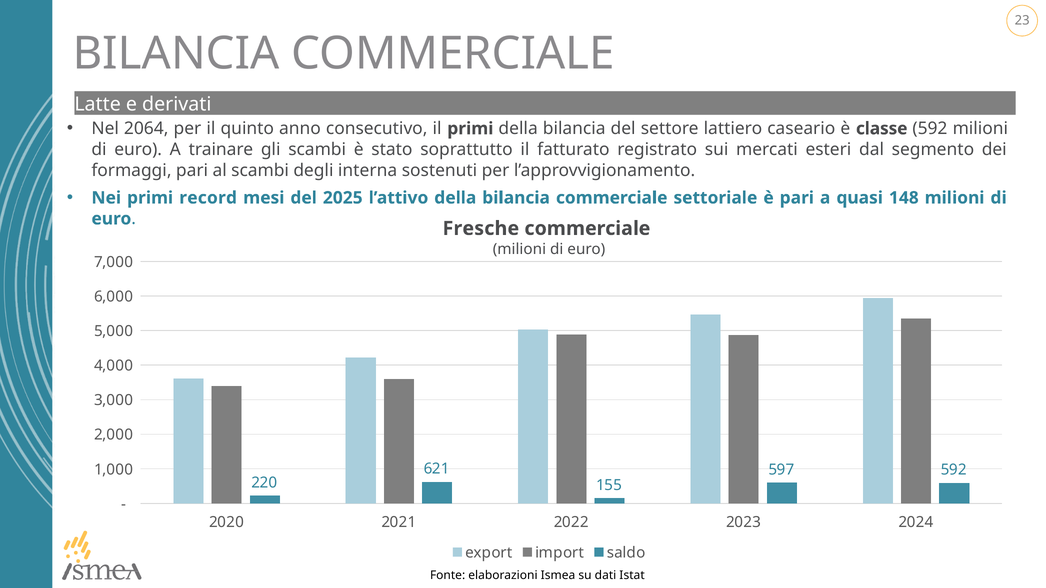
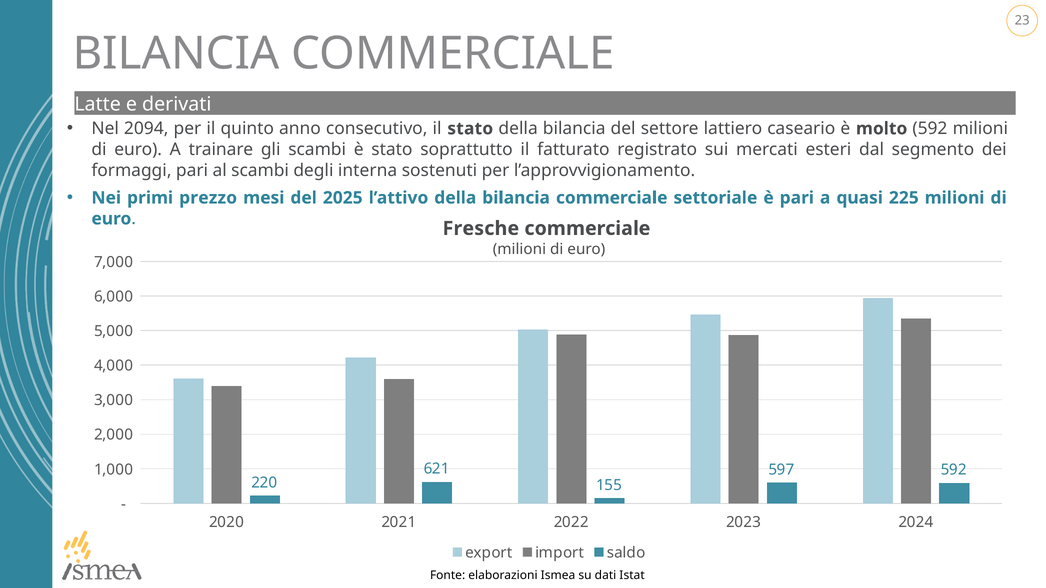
2064: 2064 -> 2094
il primi: primi -> stato
classe: classe -> molto
record: record -> prezzo
148: 148 -> 225
